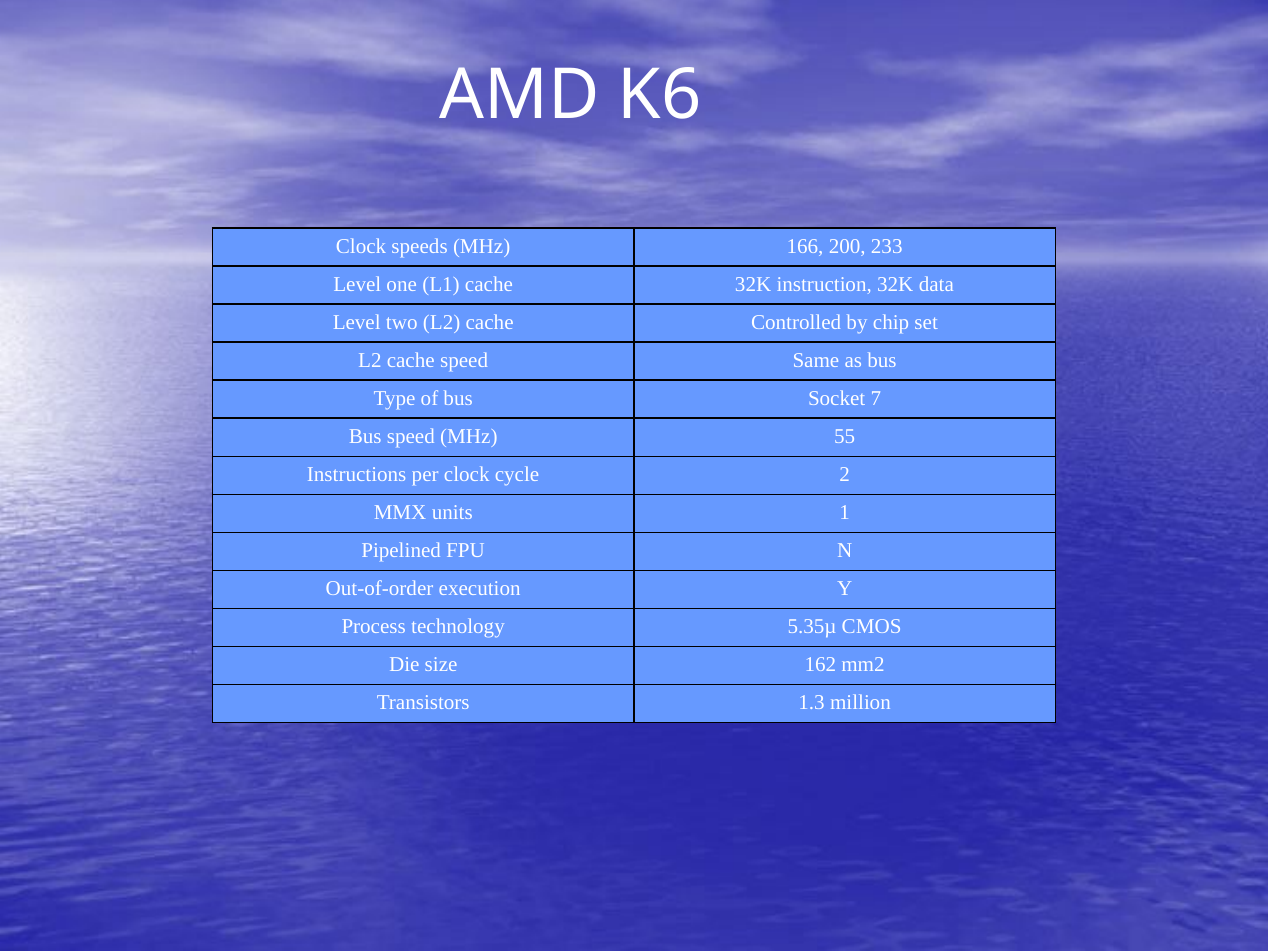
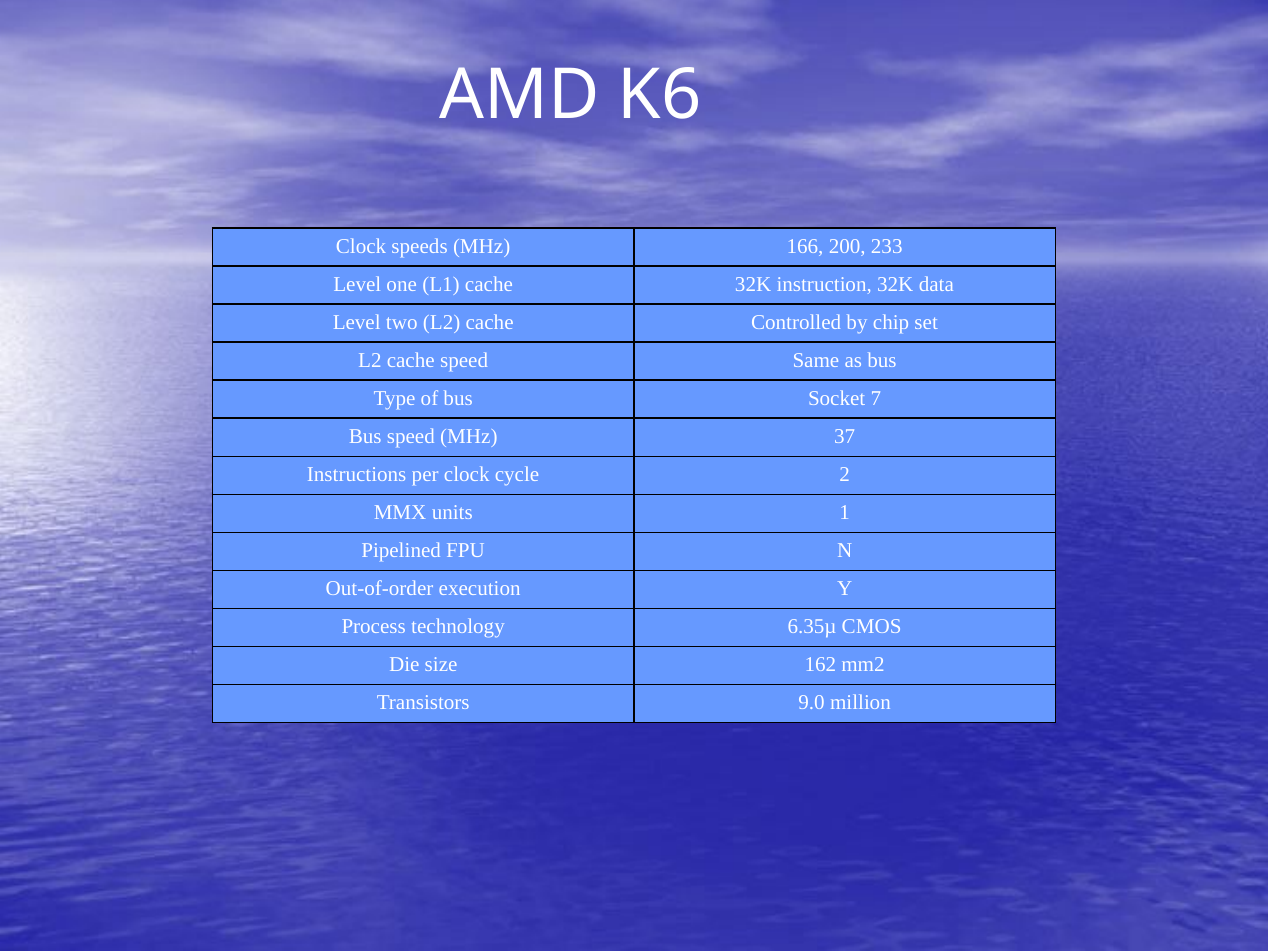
55: 55 -> 37
5.35µ: 5.35µ -> 6.35µ
1.3: 1.3 -> 9.0
